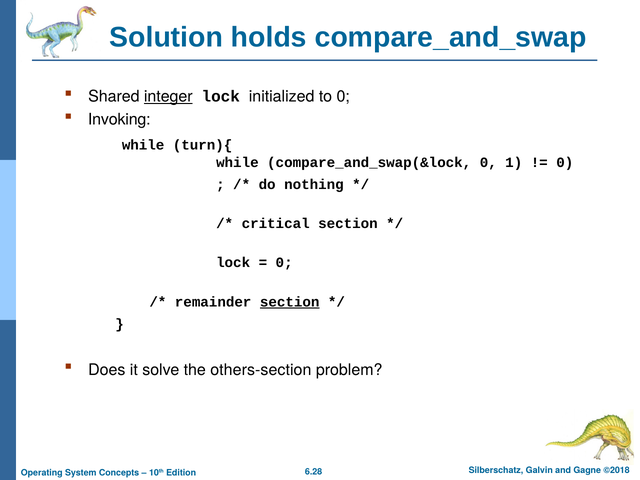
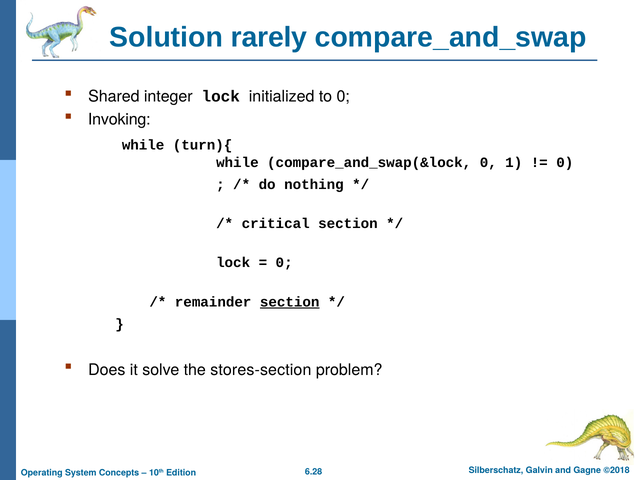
holds: holds -> rarely
integer underline: present -> none
others-section: others-section -> stores-section
